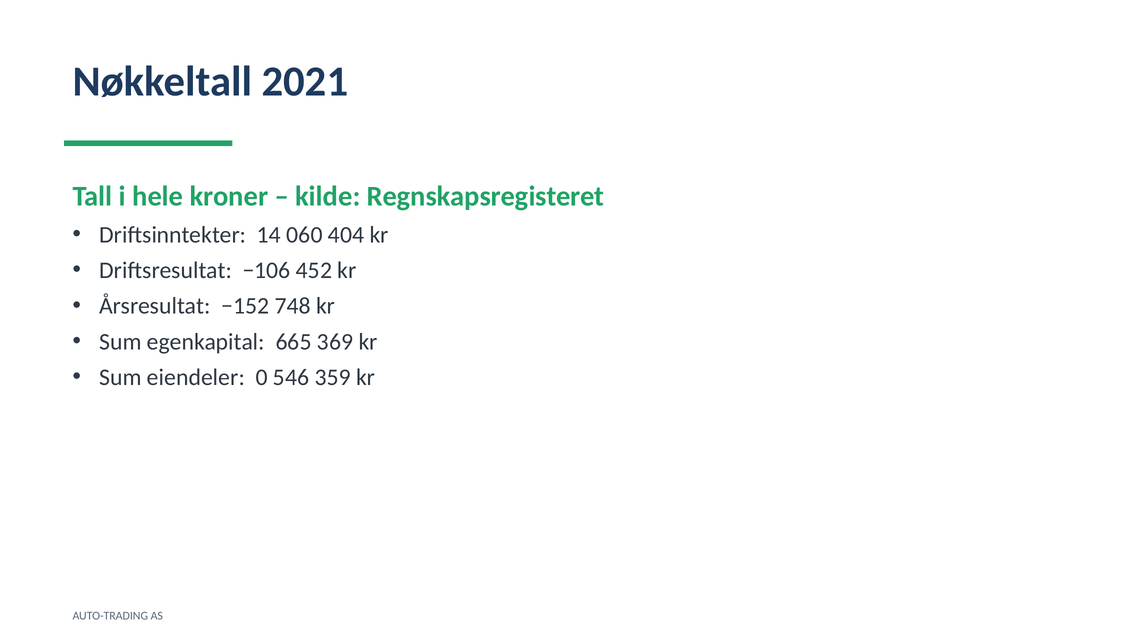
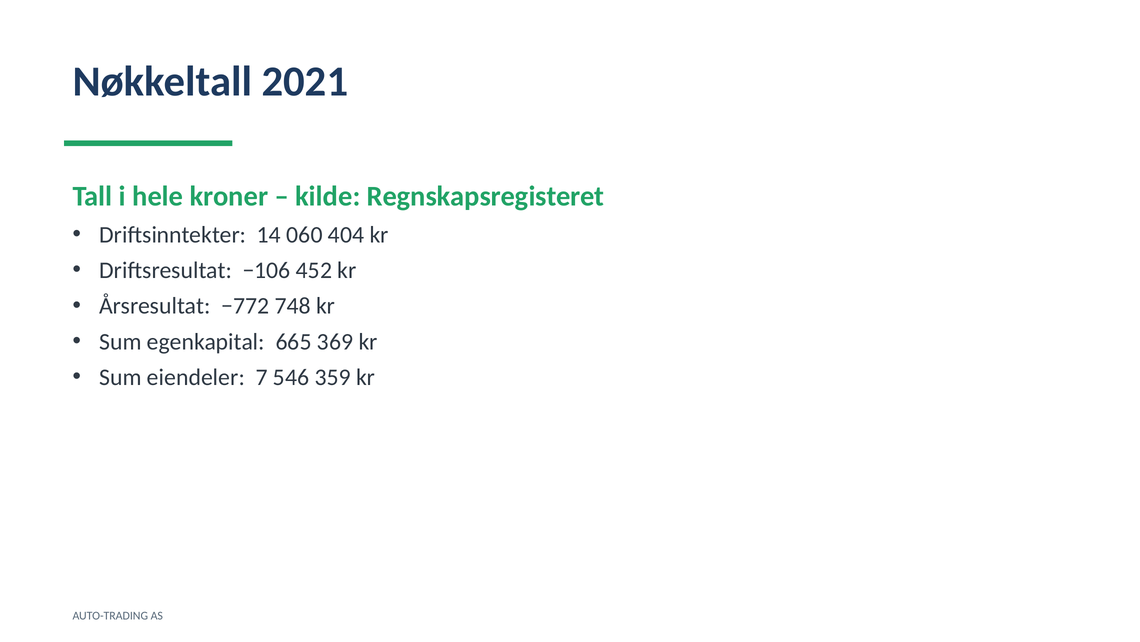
−152: −152 -> −772
0: 0 -> 7
